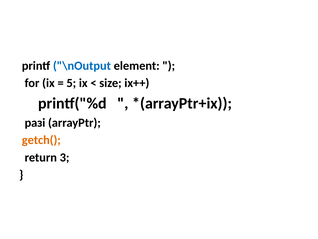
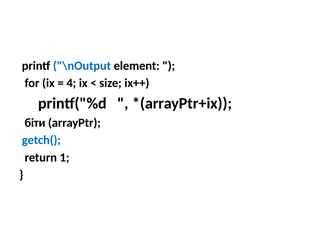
5: 5 -> 4
разі: разі -> біти
getch( colour: orange -> blue
3: 3 -> 1
